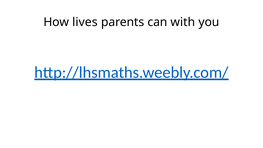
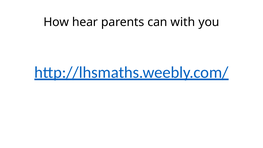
lives: lives -> hear
